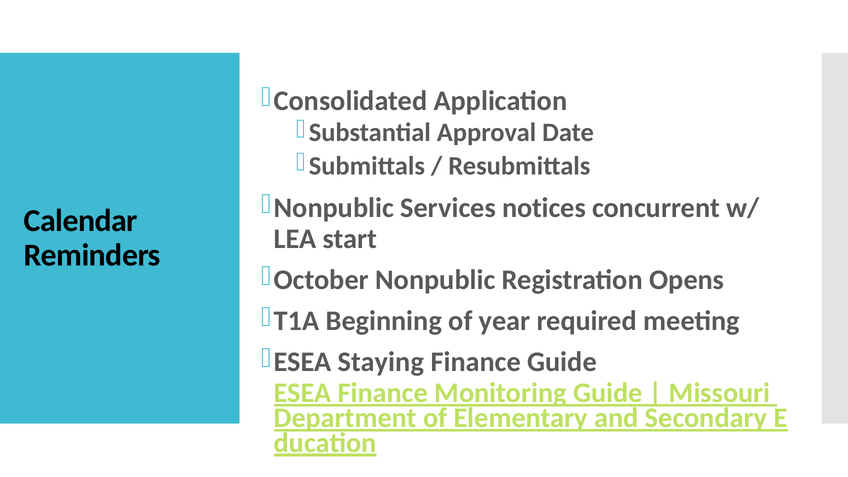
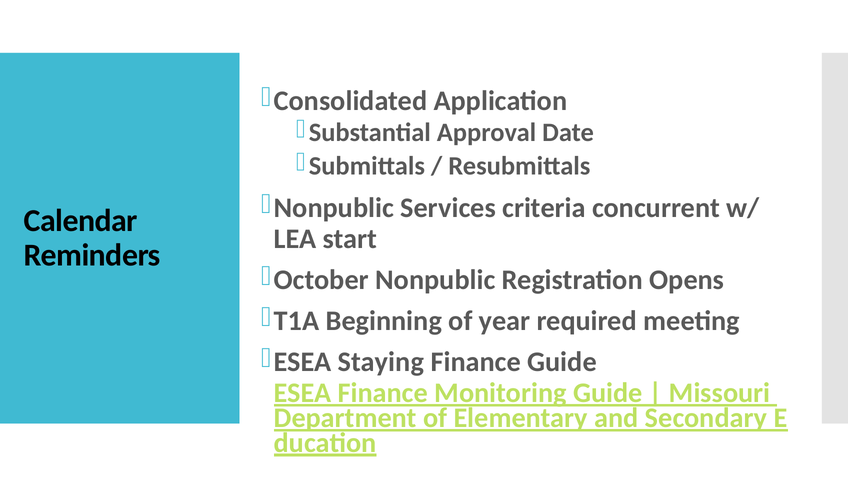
notices: notices -> criteria
